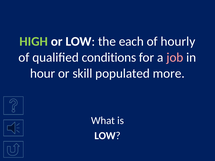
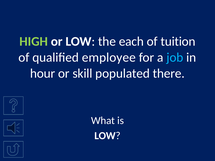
hourly: hourly -> tuition
conditions: conditions -> employee
job colour: pink -> light blue
more: more -> there
